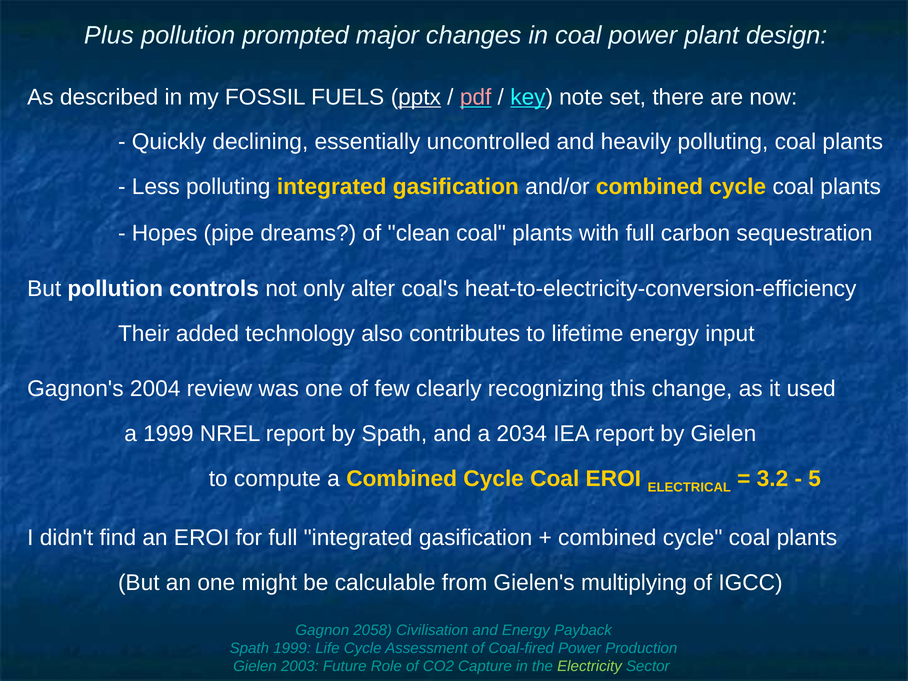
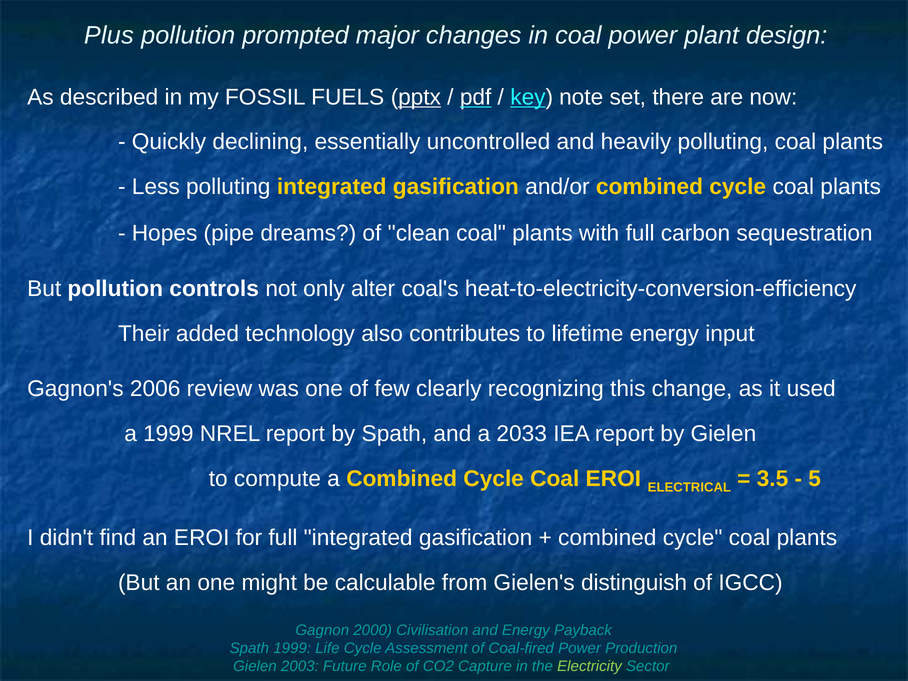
pdf colour: pink -> white
2004: 2004 -> 2006
2034: 2034 -> 2033
3.2: 3.2 -> 3.5
multiplying: multiplying -> distinguish
2058: 2058 -> 2000
